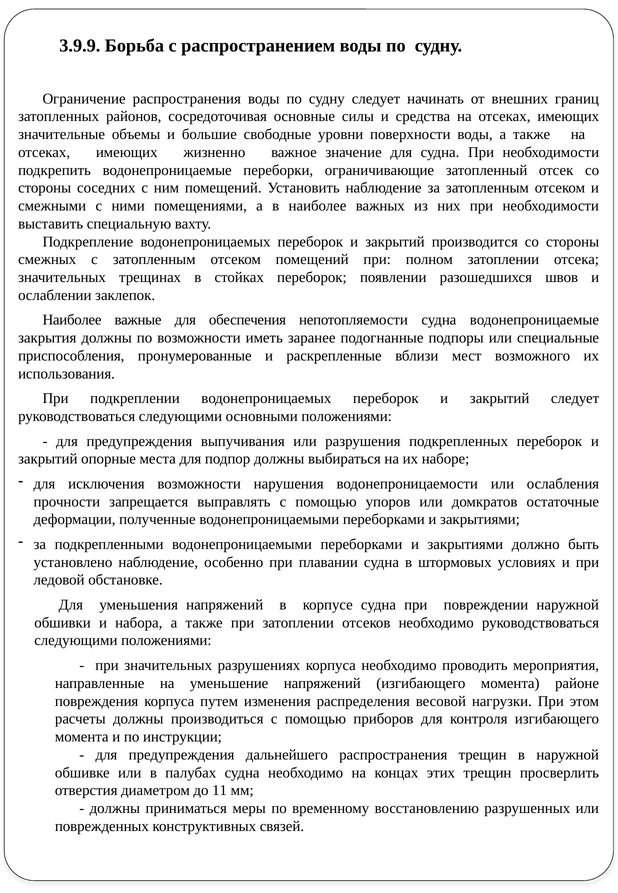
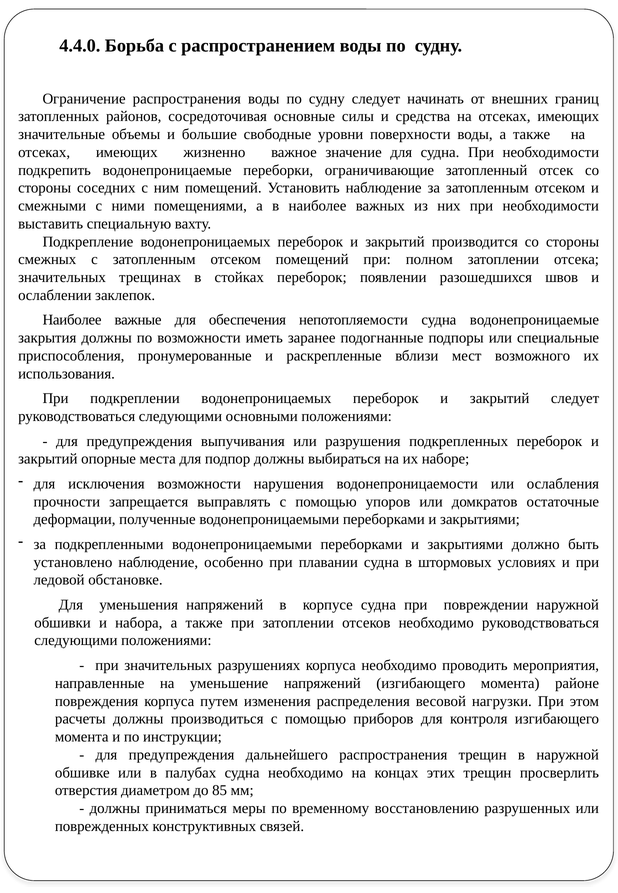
3.9.9: 3.9.9 -> 4.4.0
11: 11 -> 85
